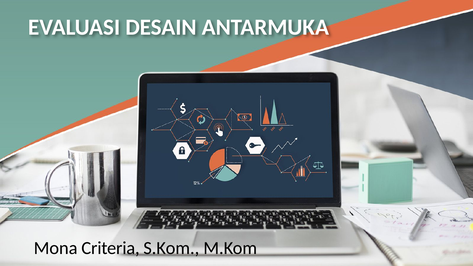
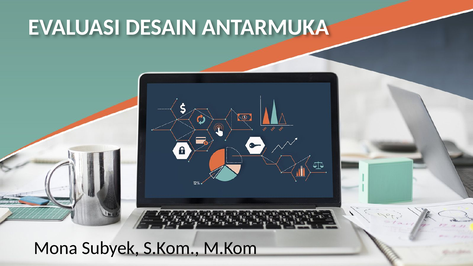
Criteria: Criteria -> Subyek
